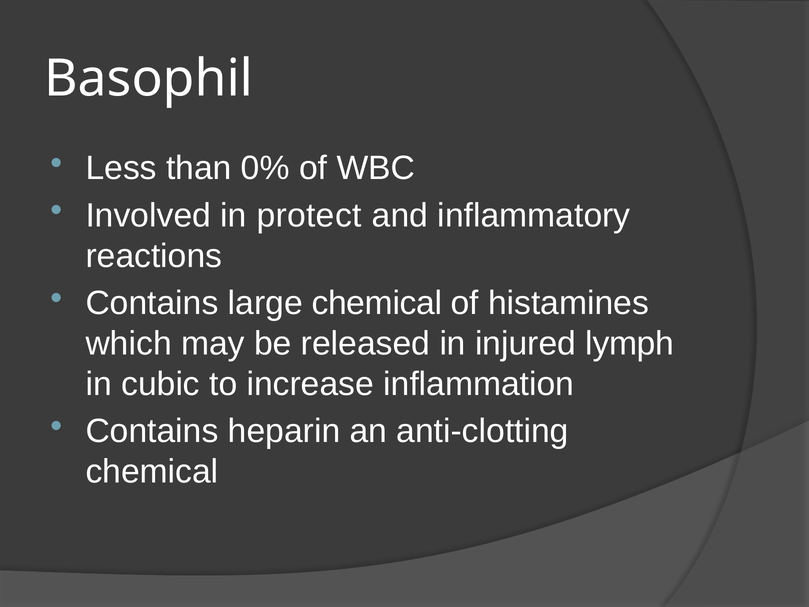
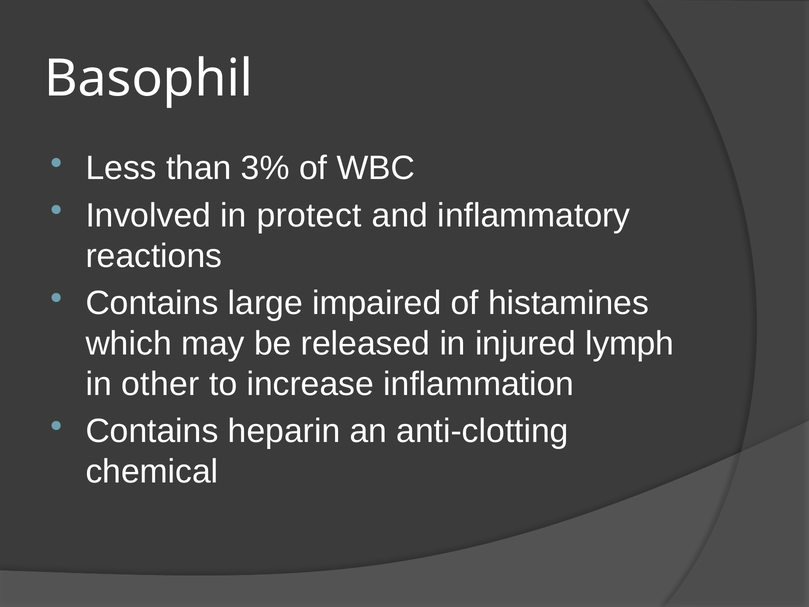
0%: 0% -> 3%
large chemical: chemical -> impaired
cubic: cubic -> other
